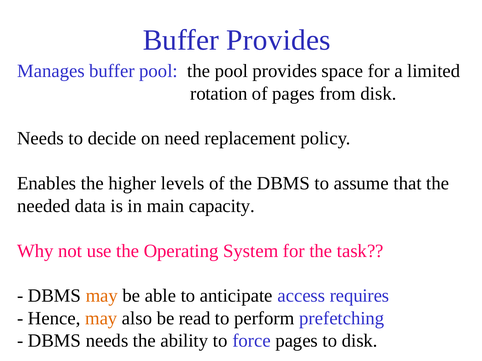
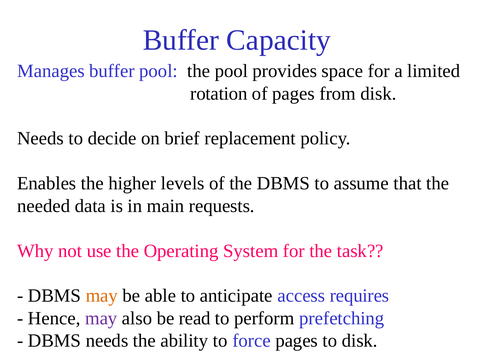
Buffer Provides: Provides -> Capacity
need: need -> brief
capacity: capacity -> requests
may at (101, 319) colour: orange -> purple
